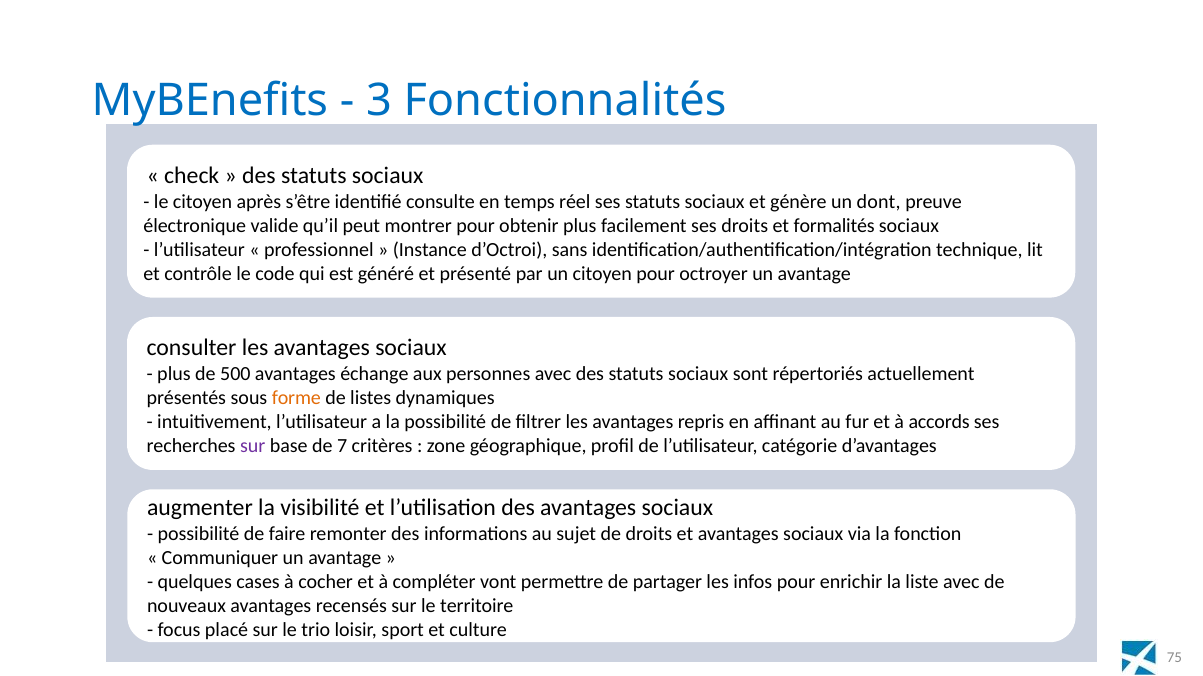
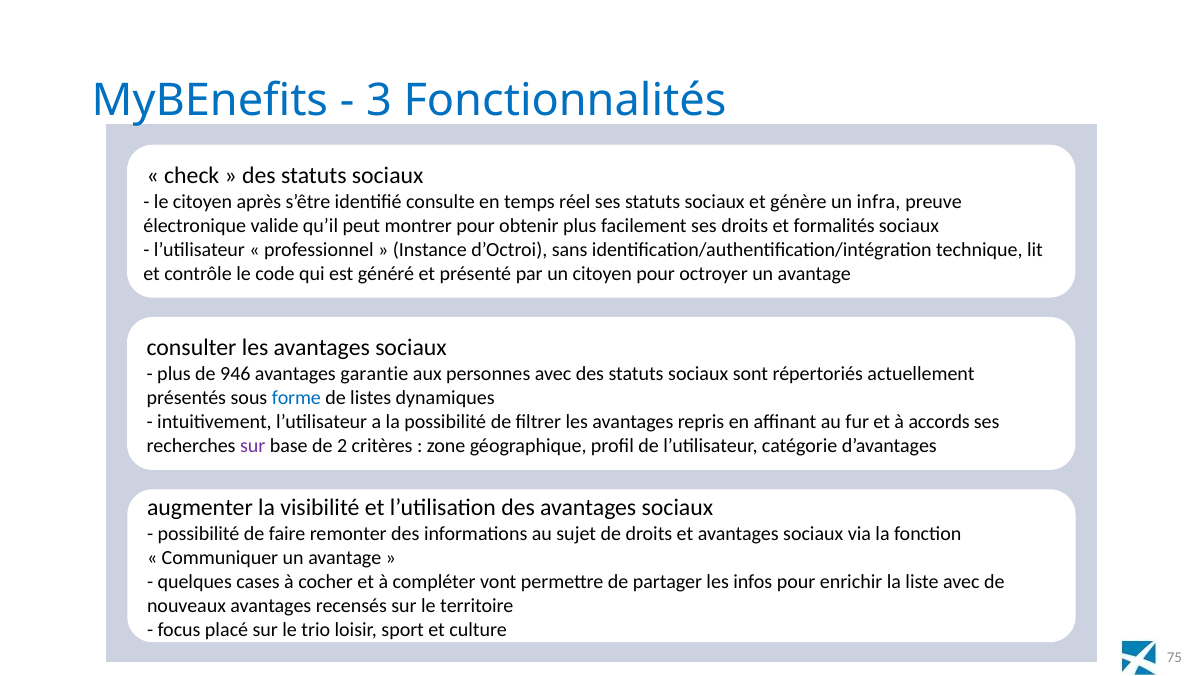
dont: dont -> infra
500: 500 -> 946
échange: échange -> garantie
forme colour: orange -> blue
7: 7 -> 2
